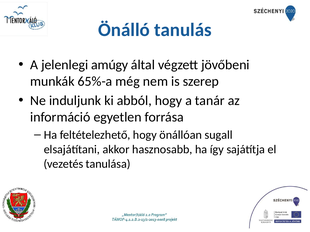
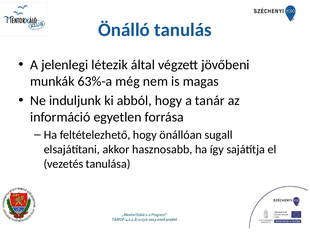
amúgy: amúgy -> létezik
65%-a: 65%-a -> 63%-a
szerep: szerep -> magas
